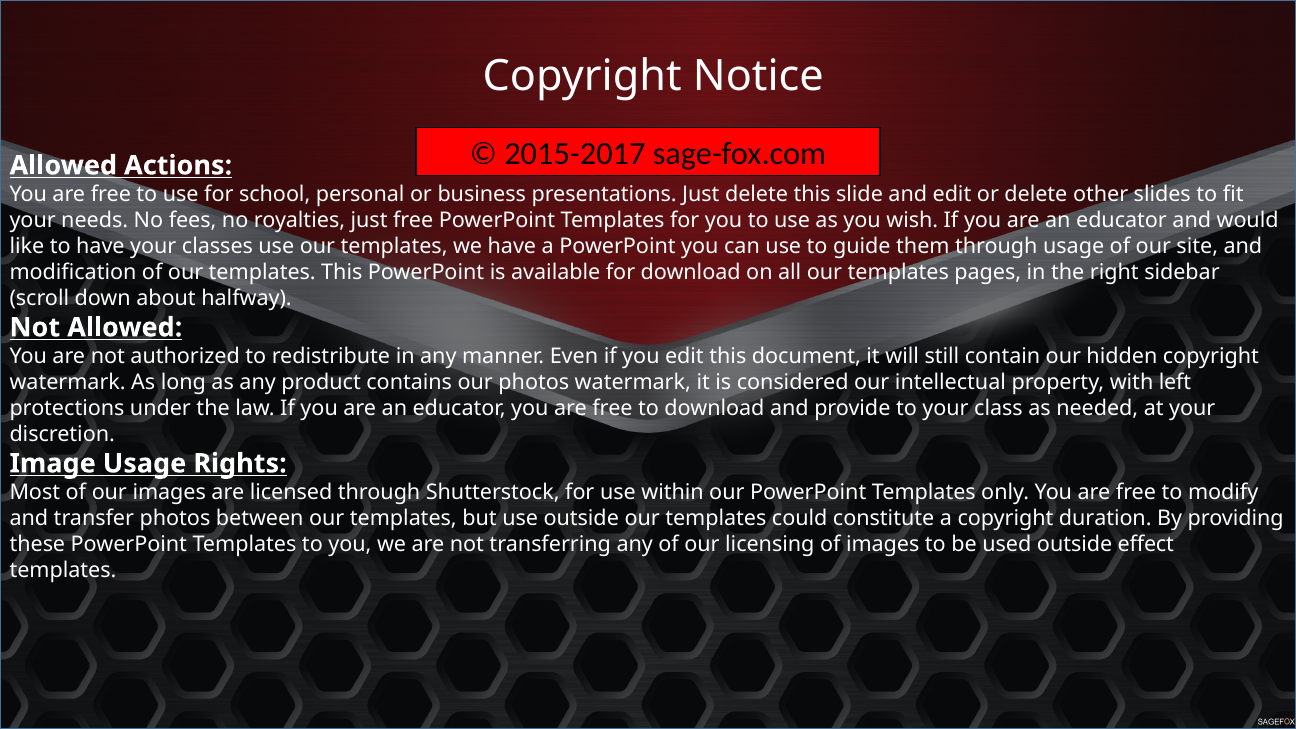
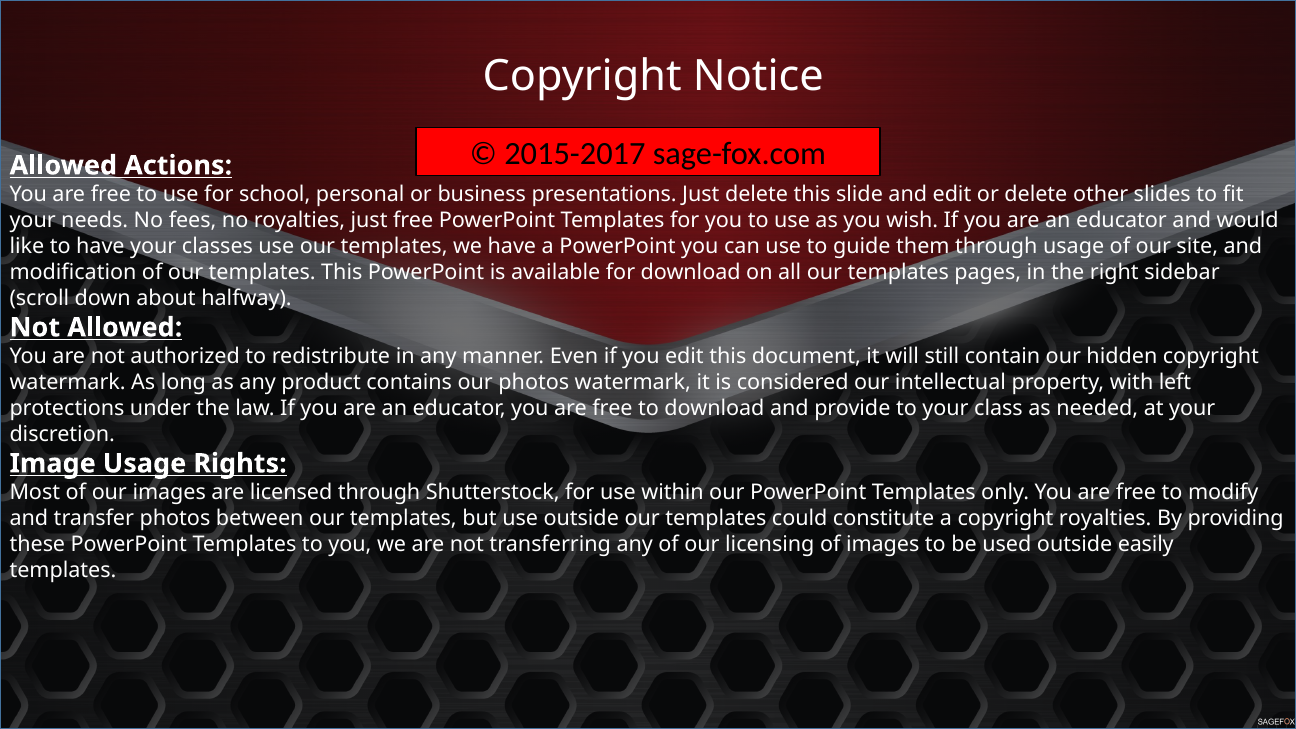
copyright duration: duration -> royalties
effect: effect -> easily
